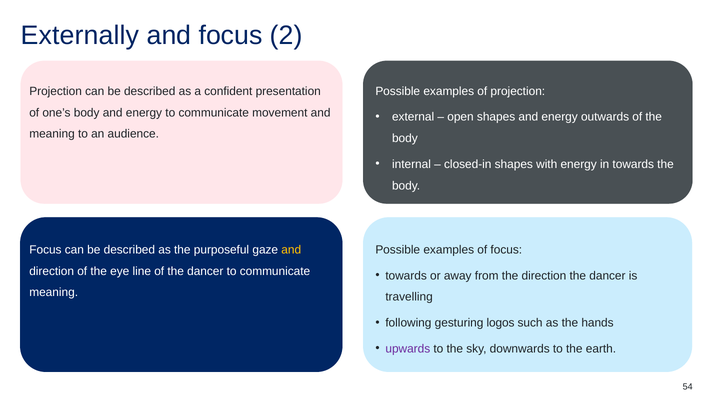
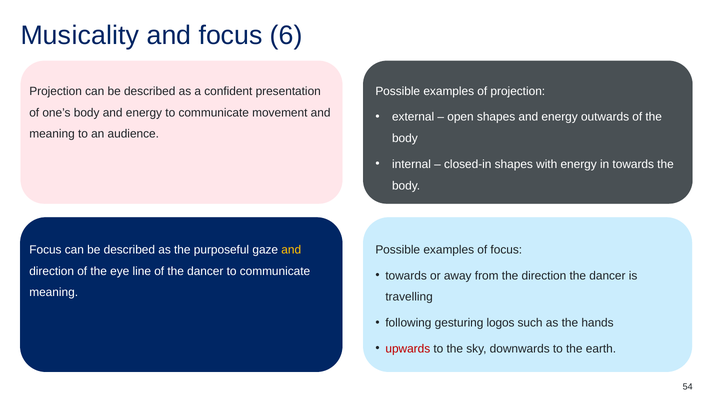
Externally: Externally -> Musicality
2: 2 -> 6
upwards colour: purple -> red
